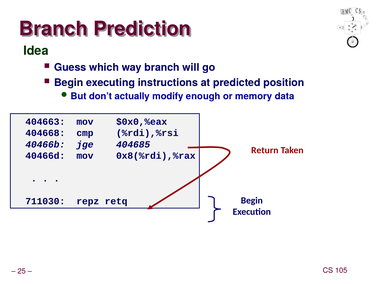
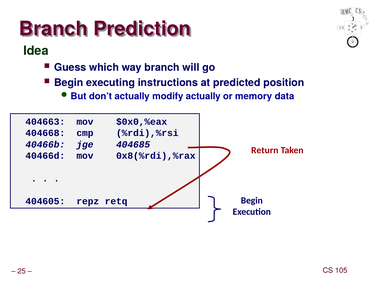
modify enough: enough -> actually
711030: 711030 -> 404605
